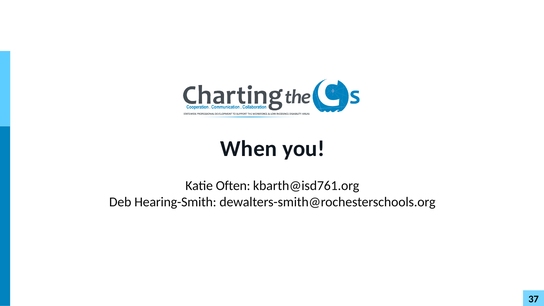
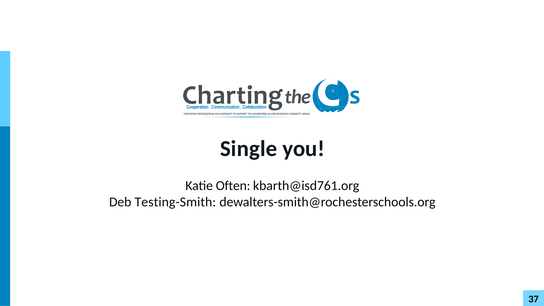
When: When -> Single
Hearing-Smith: Hearing-Smith -> Testing-Smith
